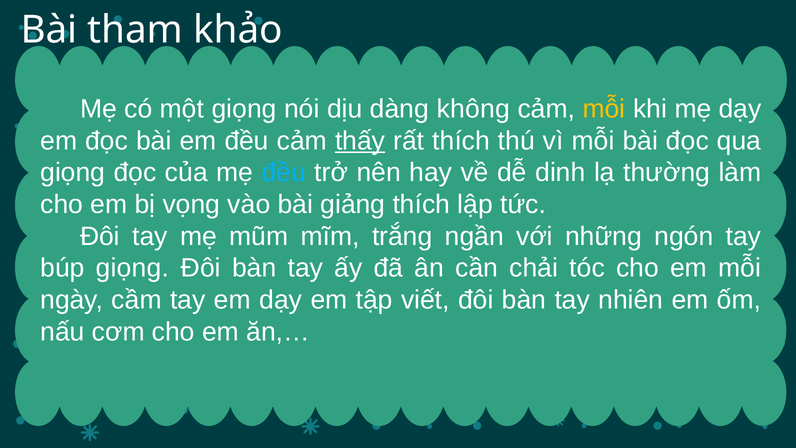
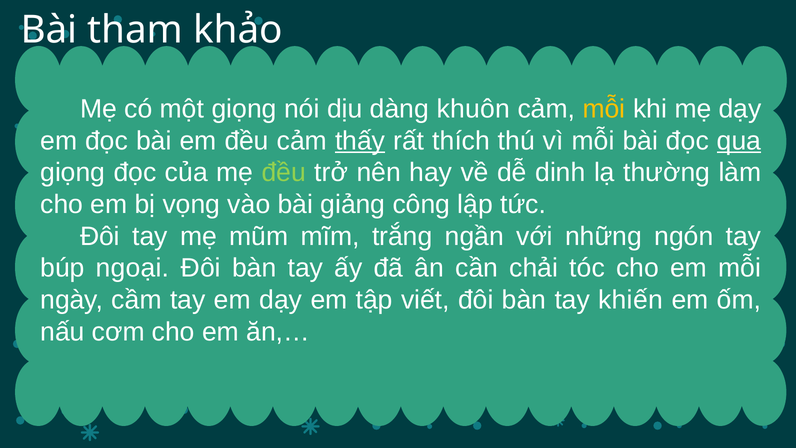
không: không -> khuôn
qua underline: none -> present
đều at (284, 173) colour: light blue -> light green
giảng thích: thích -> công
búp giọng: giọng -> ngoại
nhiên: nhiên -> khiến
